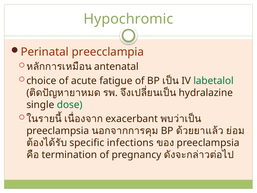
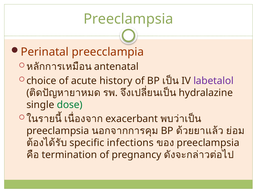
Hypochromic at (128, 19): Hypochromic -> Preeclampsia
fatigue: fatigue -> history
labetalol colour: green -> purple
